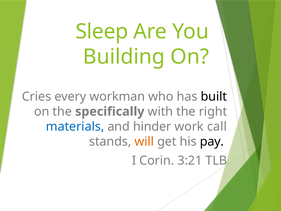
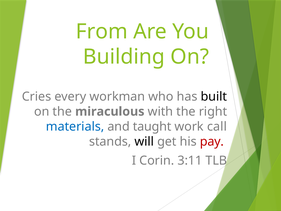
Sleep: Sleep -> From
specifically: specifically -> miraculous
hinder: hinder -> taught
will colour: orange -> black
pay colour: black -> red
3:21: 3:21 -> 3:11
